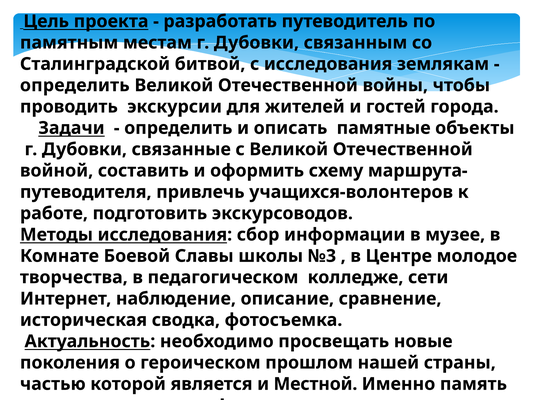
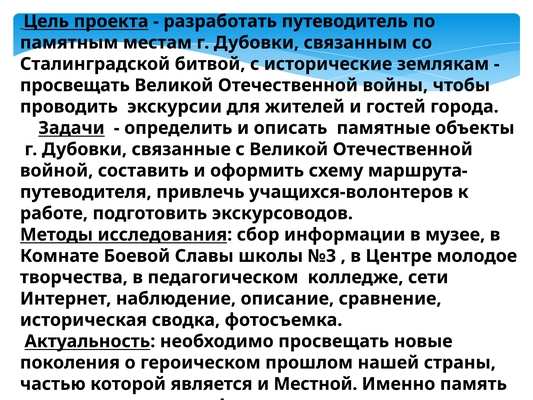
с исследования: исследования -> исторические
определить at (75, 85): определить -> просвещать
